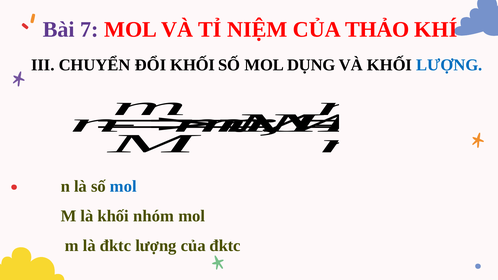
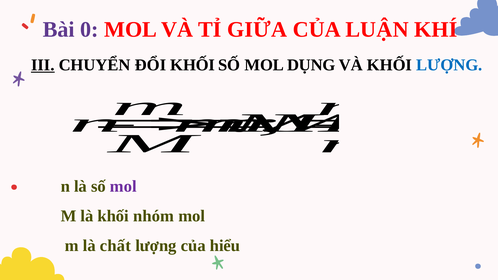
7: 7 -> 0
NIỆM: NIỆM -> GIỮA
THẢO: THẢO -> LUẬN
III underline: none -> present
mol at (123, 187) colour: blue -> purple
là đktc: đktc -> chất
của đktc: đktc -> hiểu
